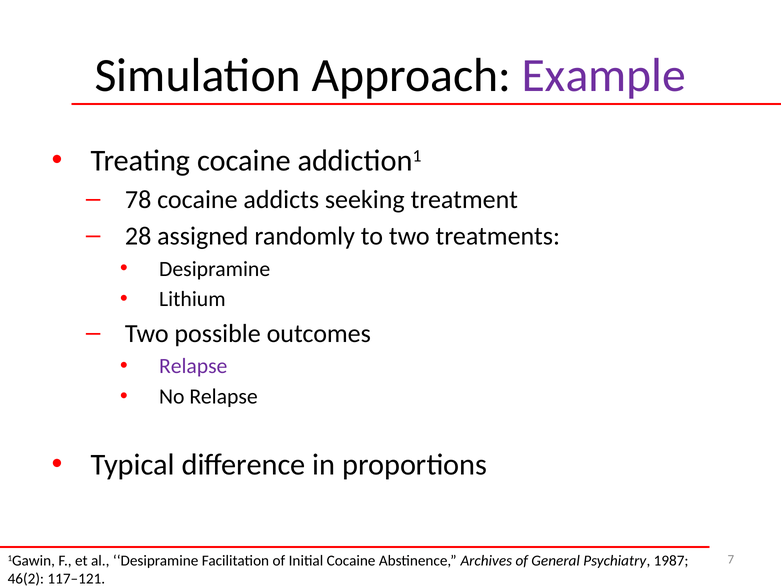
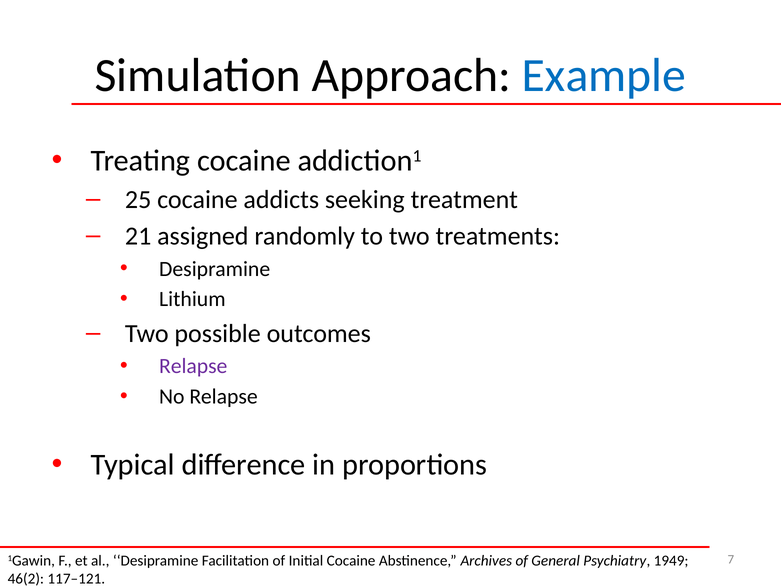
Example colour: purple -> blue
78: 78 -> 25
28: 28 -> 21
1987: 1987 -> 1949
